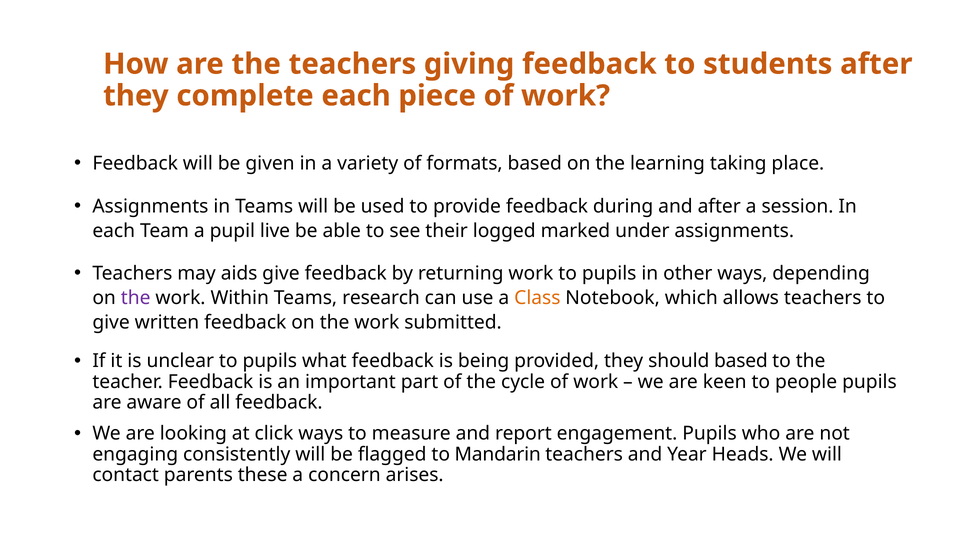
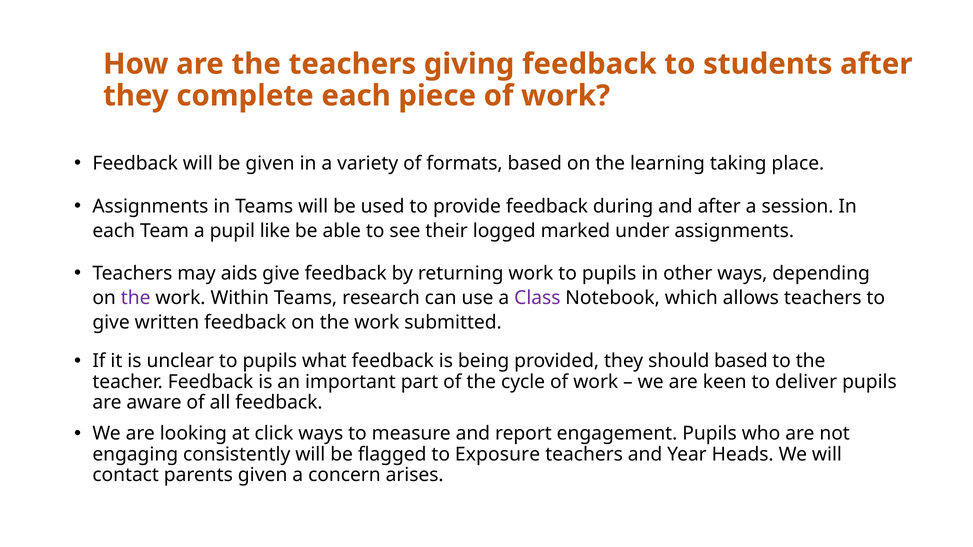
live: live -> like
Class colour: orange -> purple
people: people -> deliver
Mandarin: Mandarin -> Exposure
parents these: these -> given
